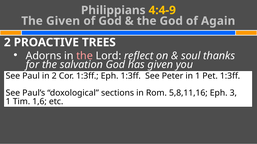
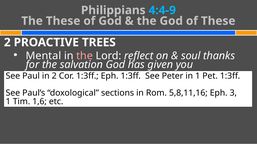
4:4-9 colour: yellow -> light blue
The Given: Given -> These
of Again: Again -> These
Adorns: Adorns -> Mental
